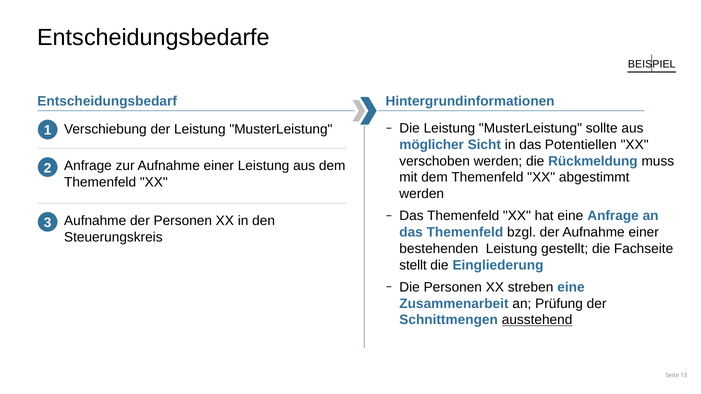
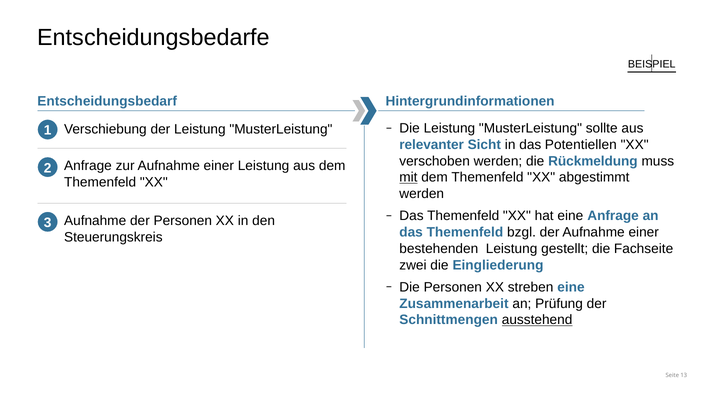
möglicher: möglicher -> relevanter
mit underline: none -> present
stellt: stellt -> zwei
